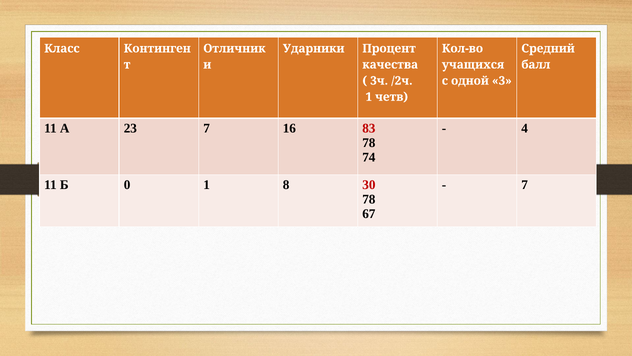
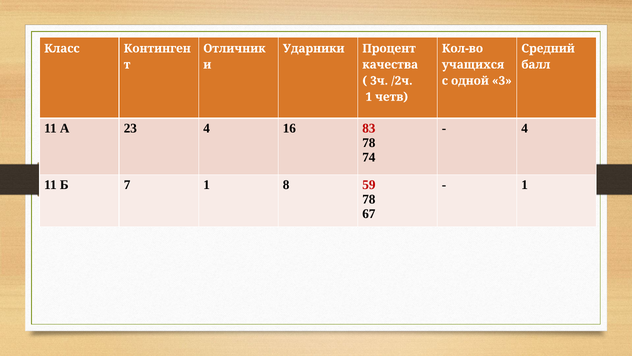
23 7: 7 -> 4
0: 0 -> 7
30: 30 -> 59
7 at (525, 185): 7 -> 1
